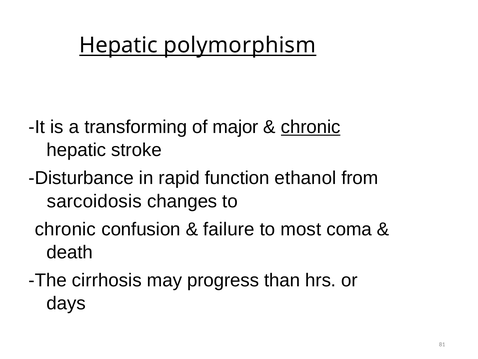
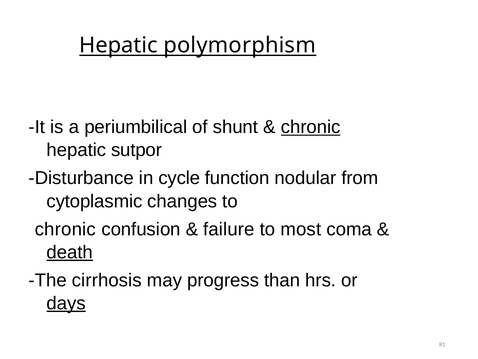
transforming: transforming -> periumbilical
major: major -> shunt
stroke: stroke -> sutpor
rapid: rapid -> cycle
ethanol: ethanol -> nodular
sarcoidosis: sarcoidosis -> cytoplasmic
death underline: none -> present
days underline: none -> present
